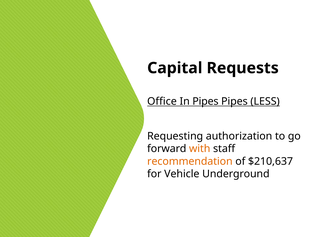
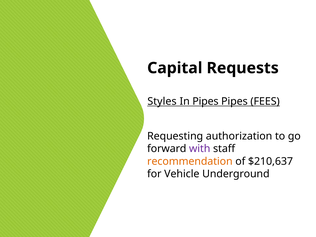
Office: Office -> Styles
LESS: LESS -> FEES
with colour: orange -> purple
